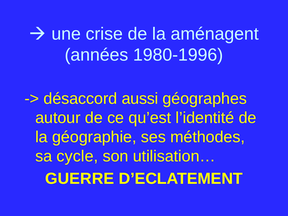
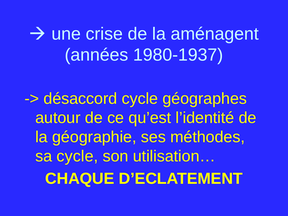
1980-1996: 1980-1996 -> 1980-1937
désaccord aussi: aussi -> cycle
GUERRE: GUERRE -> CHAQUE
